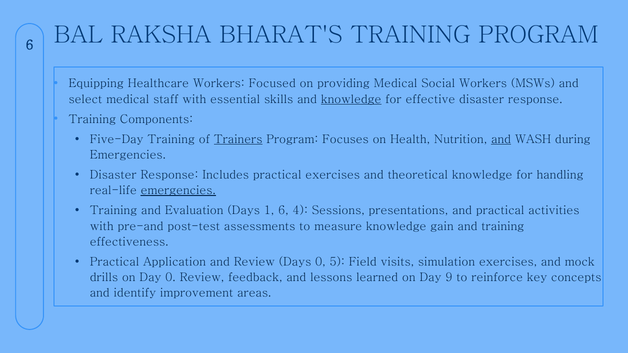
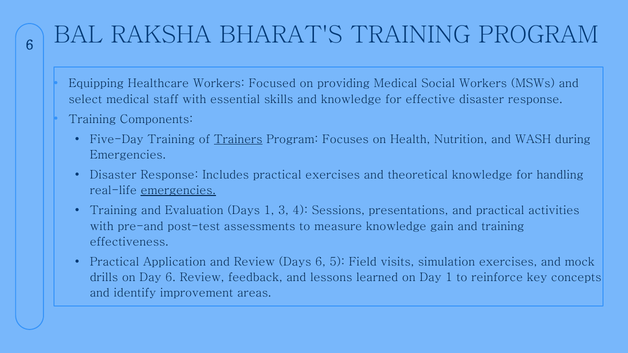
knowledge at (351, 99) underline: present -> none
and at (501, 139) underline: present -> none
1 6: 6 -> 3
Days 0: 0 -> 6
Day 0: 0 -> 6
Day 9: 9 -> 1
